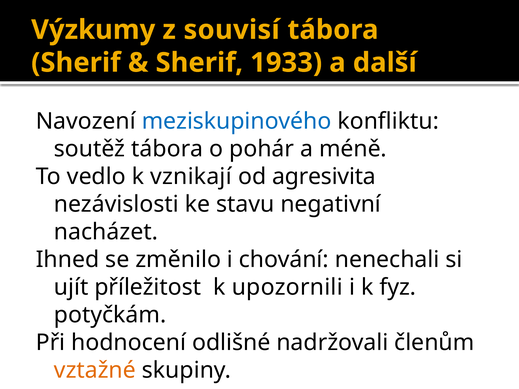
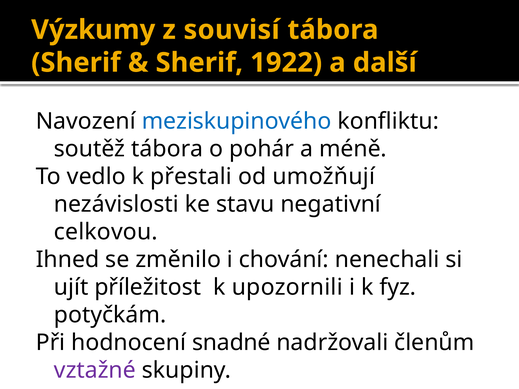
1933: 1933 -> 1922
vznikají: vznikají -> přestali
agresivita: agresivita -> umožňují
nacházet: nacházet -> celkovou
odlišné: odlišné -> snadné
vztažné colour: orange -> purple
